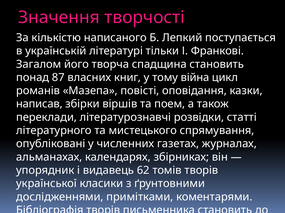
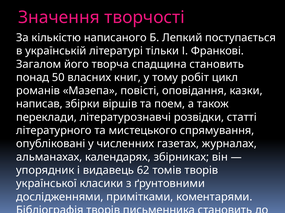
87: 87 -> 50
війна: війна -> робіт
